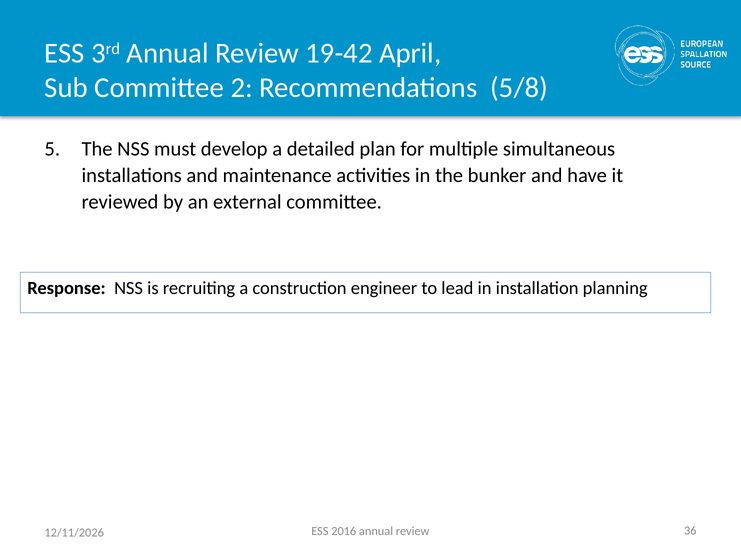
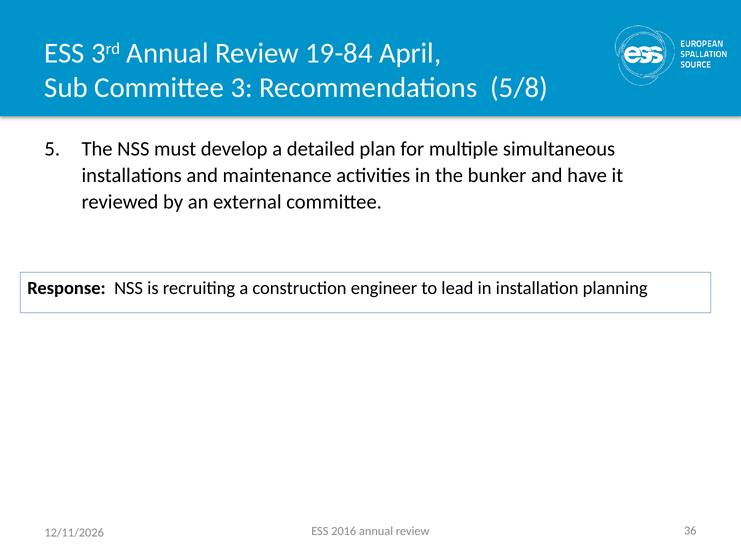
19-42: 19-42 -> 19-84
2: 2 -> 3
